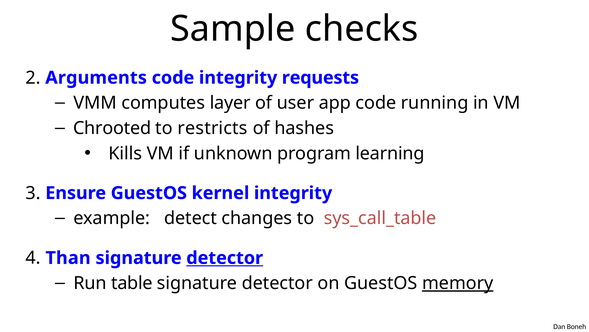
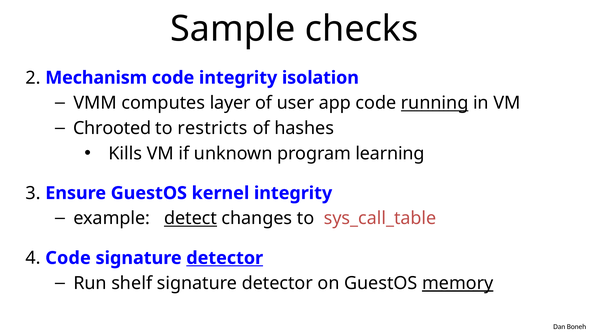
Arguments: Arguments -> Mechanism
requests: requests -> isolation
running underline: none -> present
detect underline: none -> present
4 Than: Than -> Code
table: table -> shelf
